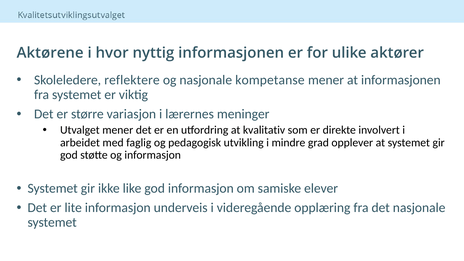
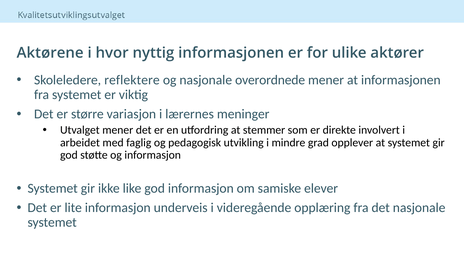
kompetanse: kompetanse -> overordnede
kvalitativ: kvalitativ -> stemmer
